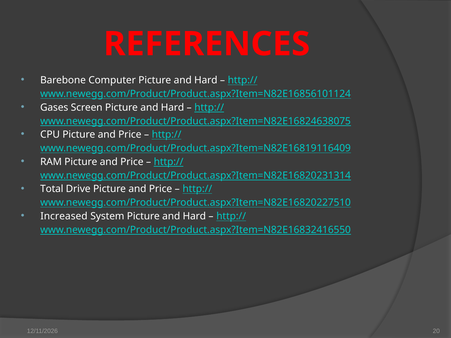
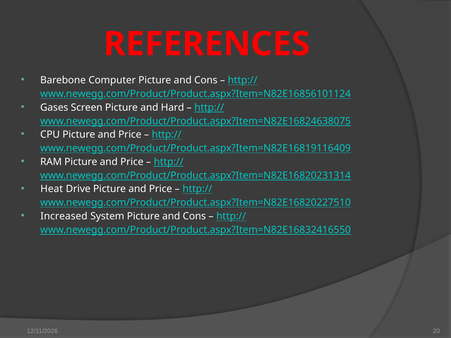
Computer Picture and Hard: Hard -> Cons
Total: Total -> Heat
System Picture and Hard: Hard -> Cons
